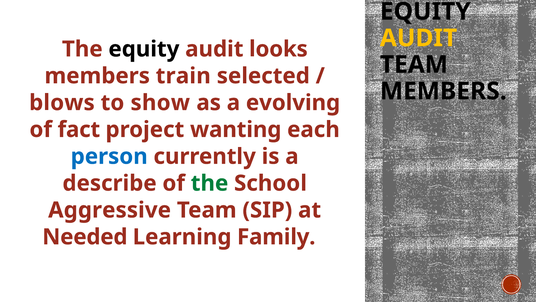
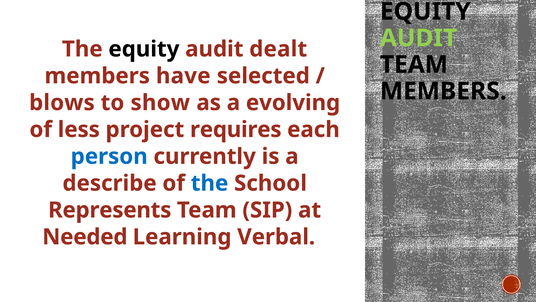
AUDIT at (419, 38) colour: yellow -> light green
looks: looks -> dealt
train: train -> have
fact: fact -> less
wanting: wanting -> requires
the at (210, 183) colour: green -> blue
Aggressive: Aggressive -> Represents
Family: Family -> Verbal
